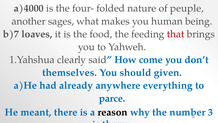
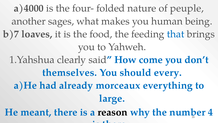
that colour: red -> blue
given: given -> every
anywhere: anywhere -> morceaux
parce: parce -> large
3: 3 -> 4
